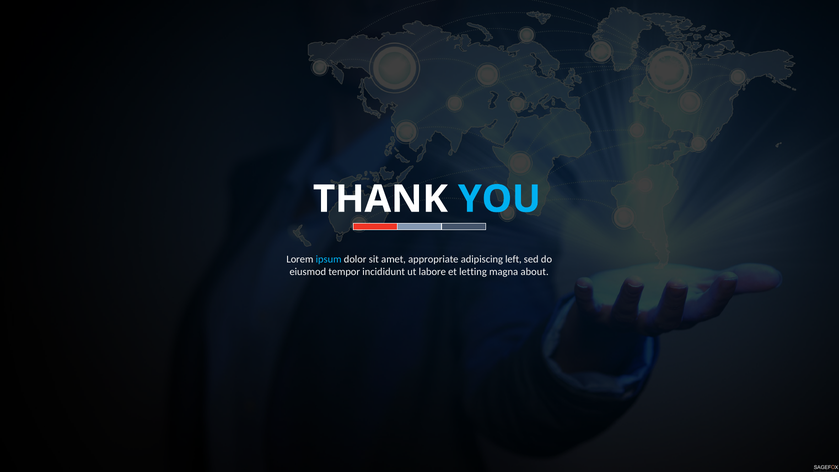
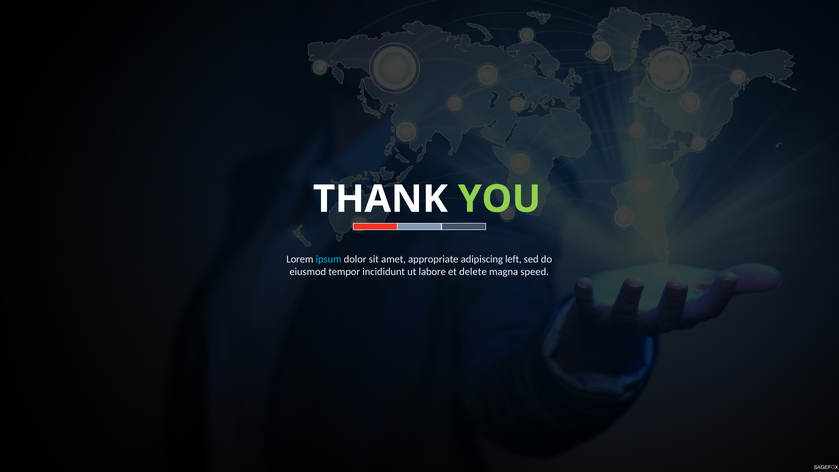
YOU colour: light blue -> light green
letting: letting -> delete
about: about -> speed
